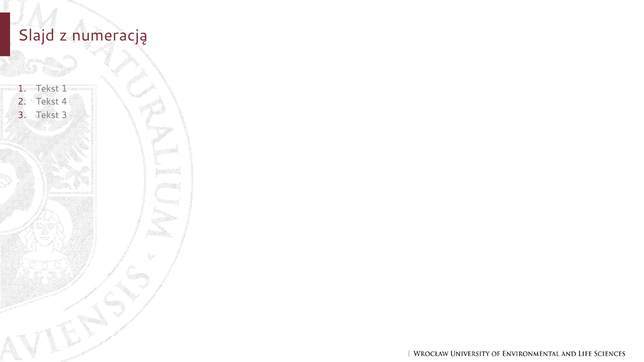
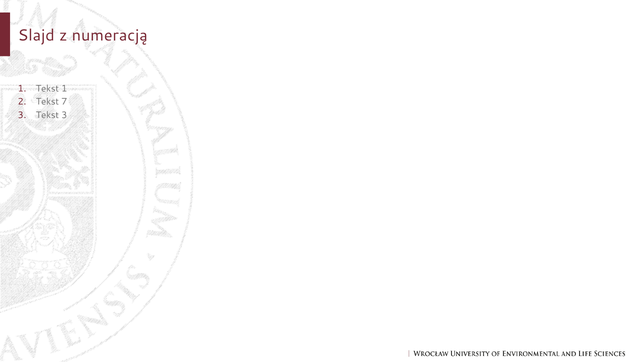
4: 4 -> 7
